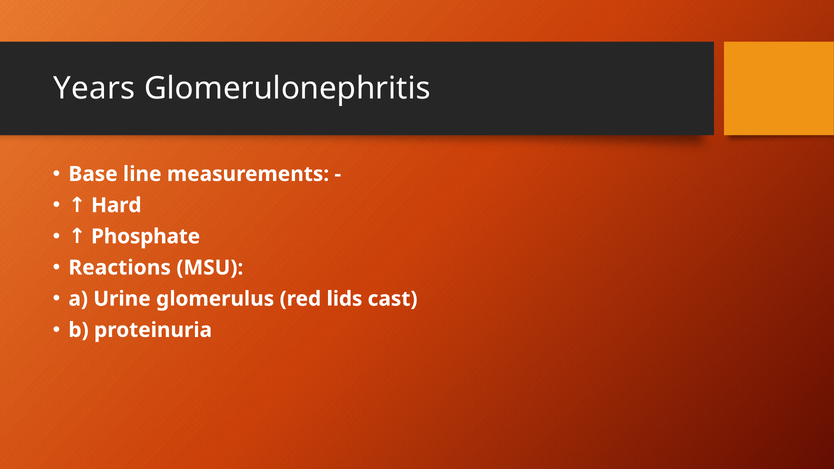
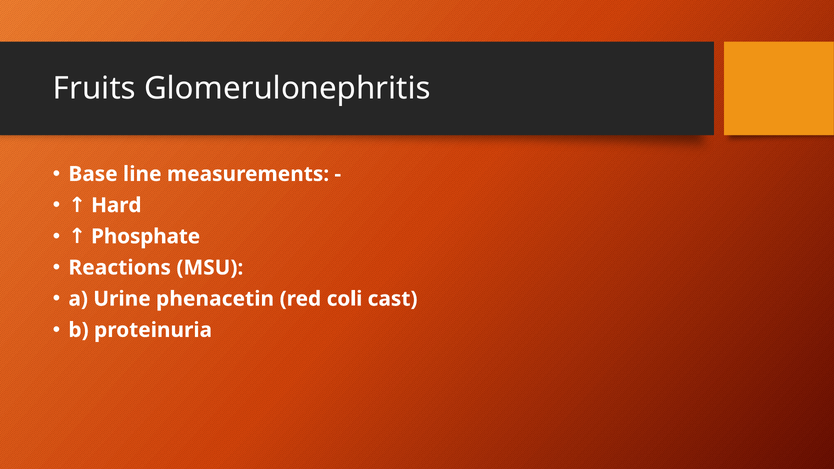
Years: Years -> Fruits
glomerulus: glomerulus -> phenacetin
lids: lids -> coli
